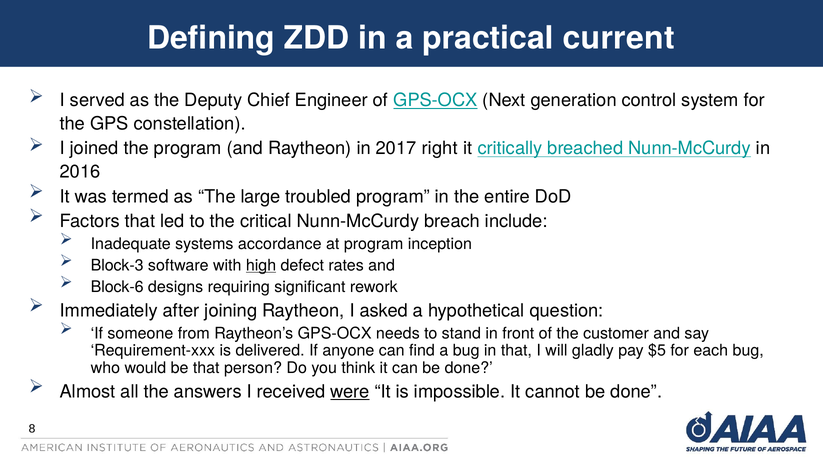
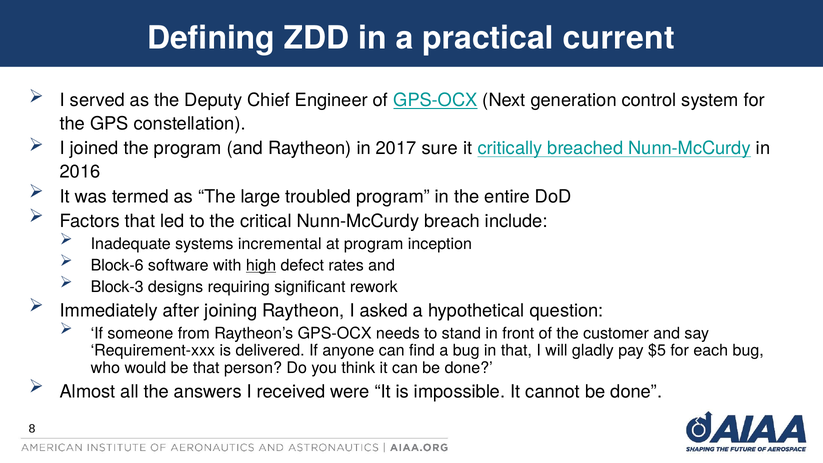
right: right -> sure
accordance: accordance -> incremental
Block-3: Block-3 -> Block-6
Block-6: Block-6 -> Block-3
were underline: present -> none
